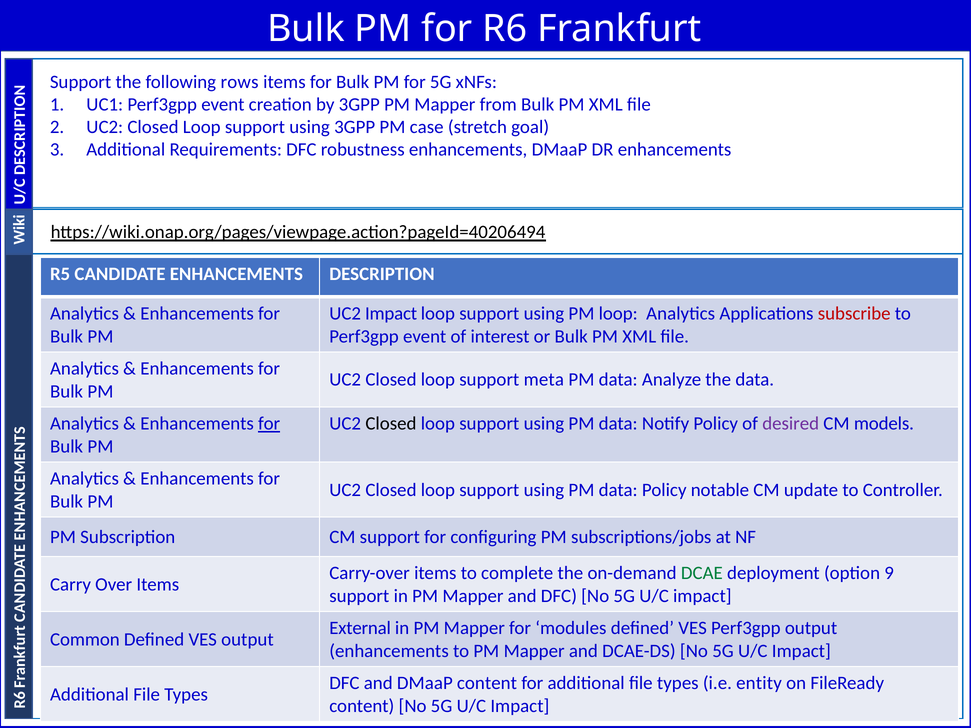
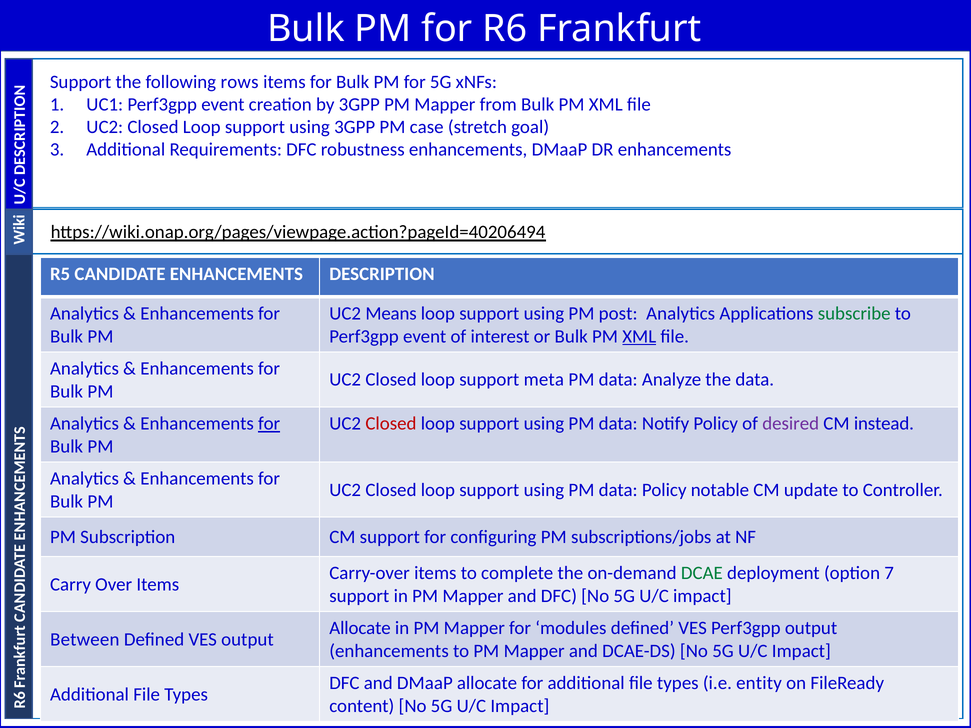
UC2 Impact: Impact -> Means
PM loop: loop -> post
subscribe colour: red -> green
XML at (639, 337) underline: none -> present
Closed at (391, 424) colour: black -> red
models: models -> instead
9: 9 -> 7
External at (360, 628): External -> Allocate
Common: Common -> Between
DMaaP content: content -> allocate
